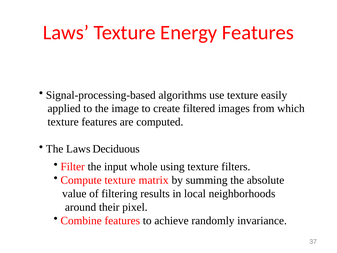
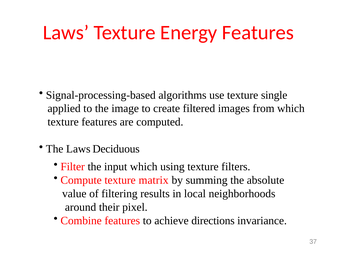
easily: easily -> single
input whole: whole -> which
randomly: randomly -> directions
